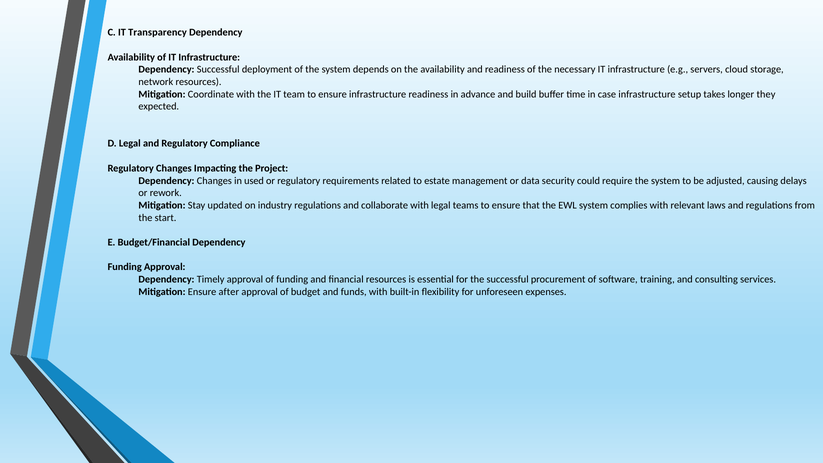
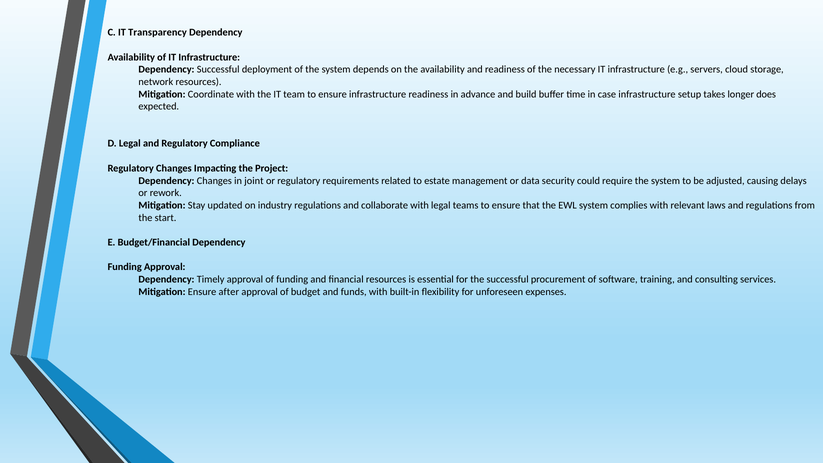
they: they -> does
used: used -> joint
